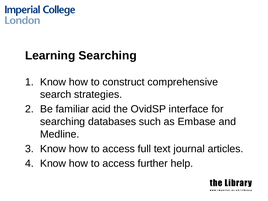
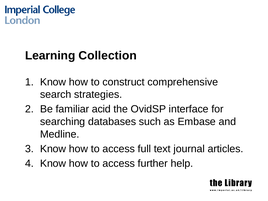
Learning Searching: Searching -> Collection
